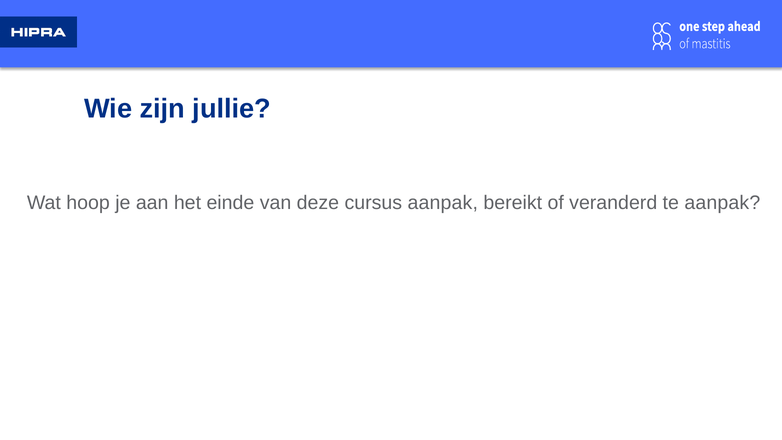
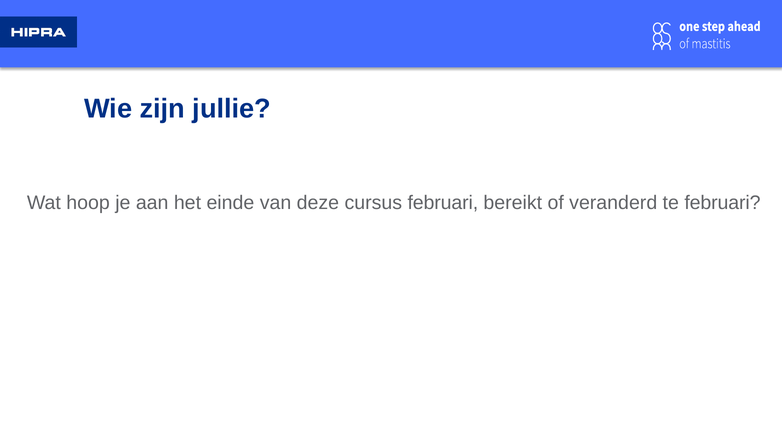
cursus aanpak: aanpak -> februari
te aanpak: aanpak -> februari
